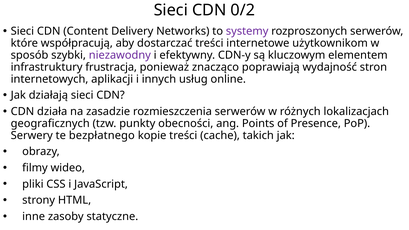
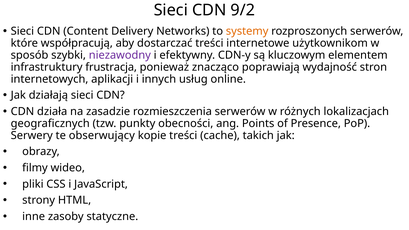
0/2: 0/2 -> 9/2
systemy colour: purple -> orange
bezpłatnego: bezpłatnego -> obserwujący
